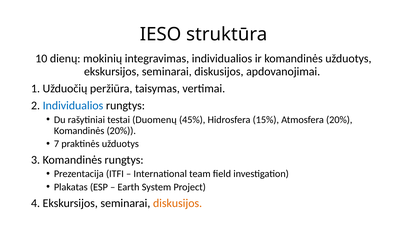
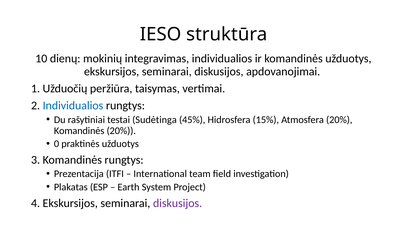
Duomenų: Duomenų -> Sudėtinga
7: 7 -> 0
diskusijos at (178, 203) colour: orange -> purple
